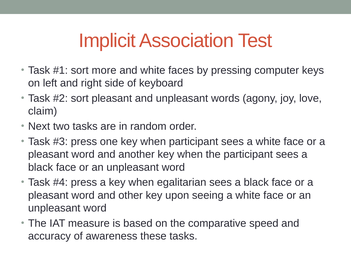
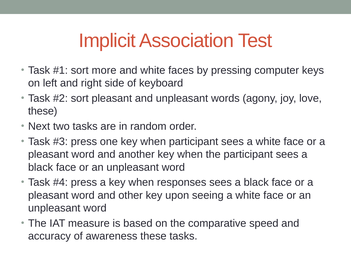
claim at (43, 111): claim -> these
egalitarian: egalitarian -> responses
